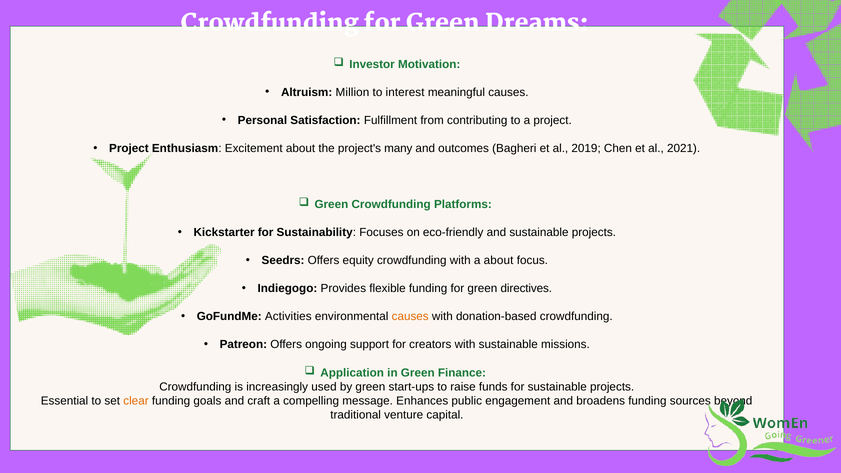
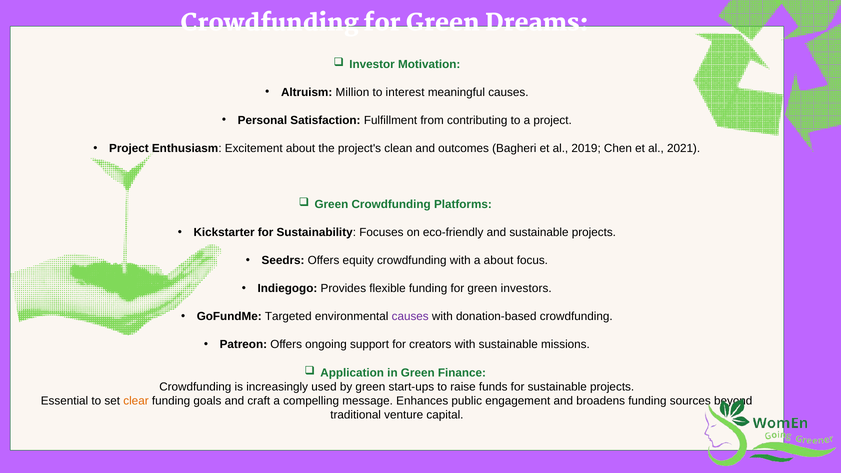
many: many -> clean
directives: directives -> investors
Activities: Activities -> Targeted
causes at (410, 317) colour: orange -> purple
